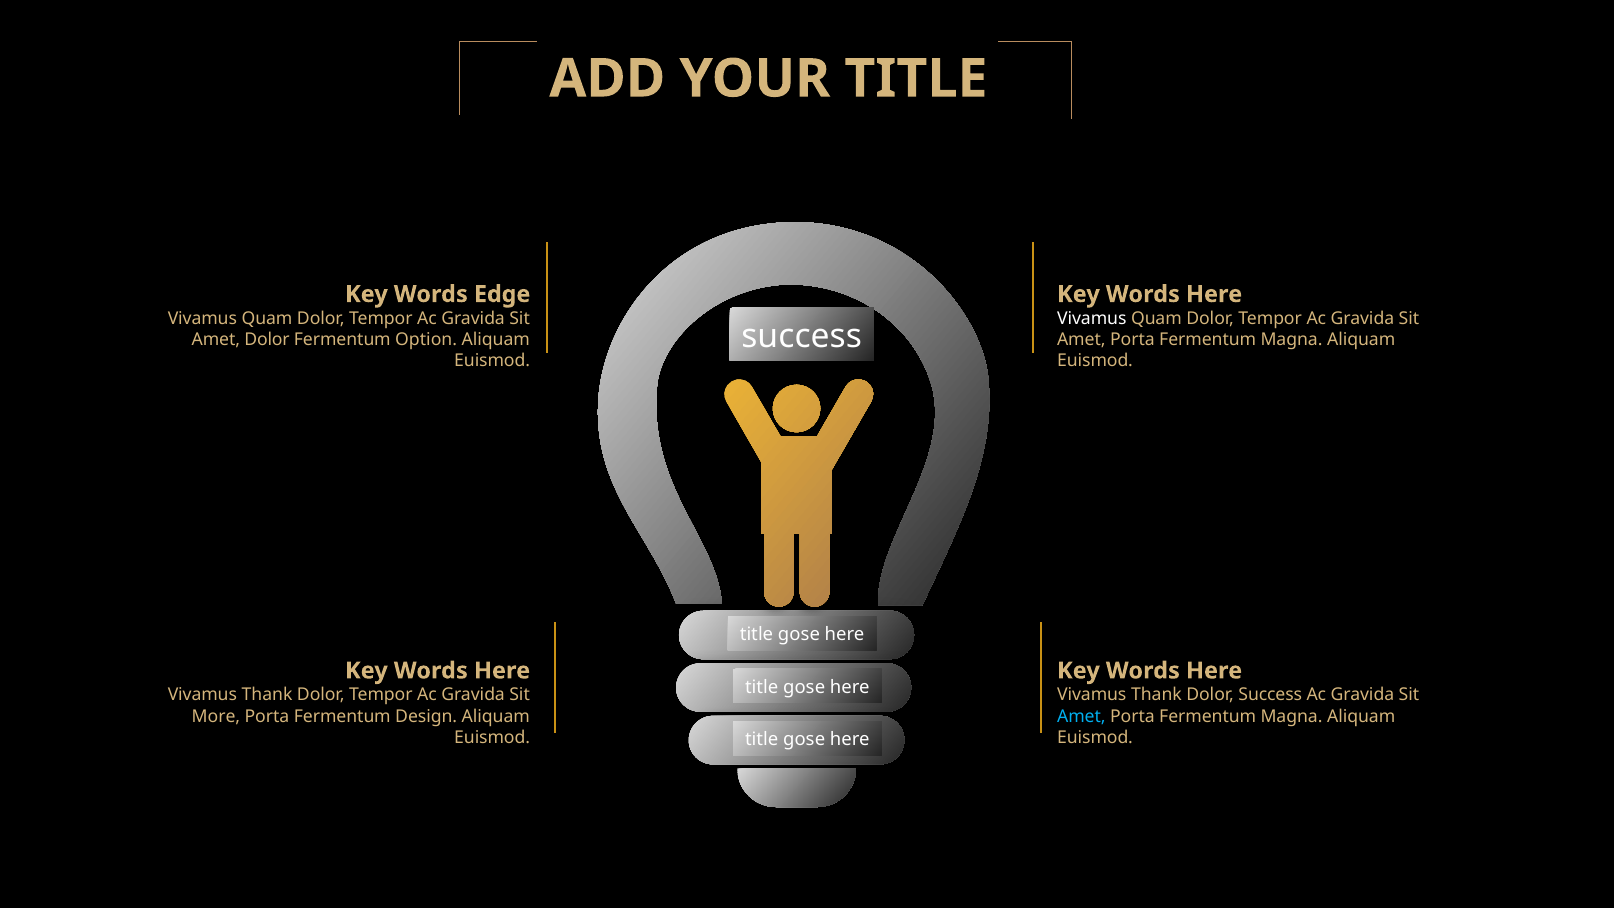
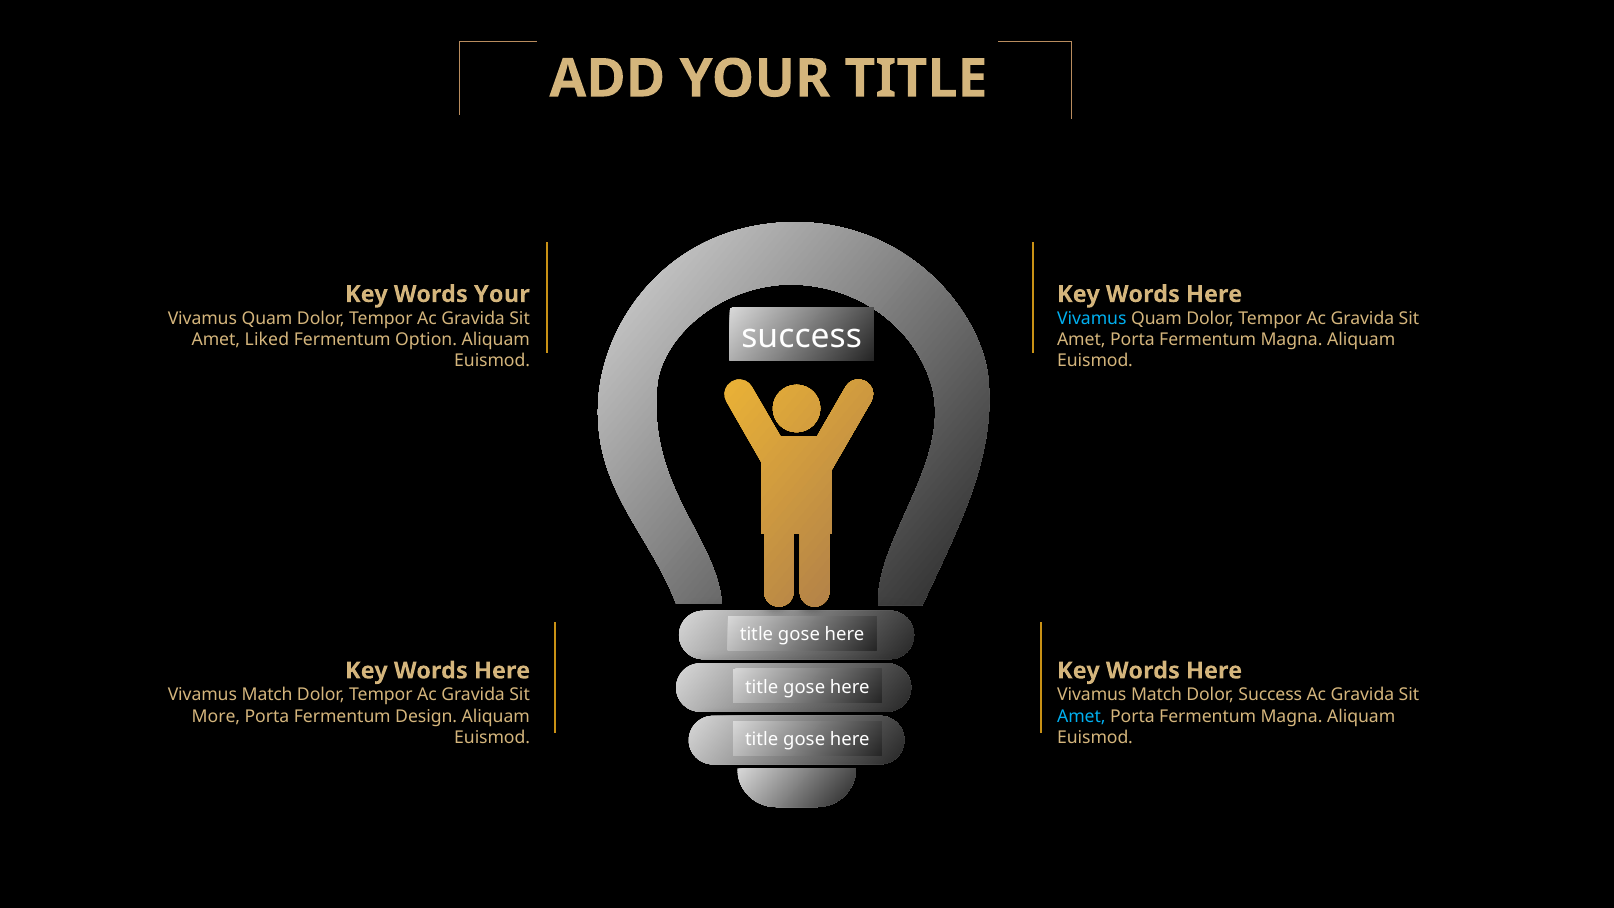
Words Edge: Edge -> Your
Vivamus at (1092, 319) colour: white -> light blue
Amet Dolor: Dolor -> Liked
Thank at (267, 695): Thank -> Match
Thank at (1156, 695): Thank -> Match
